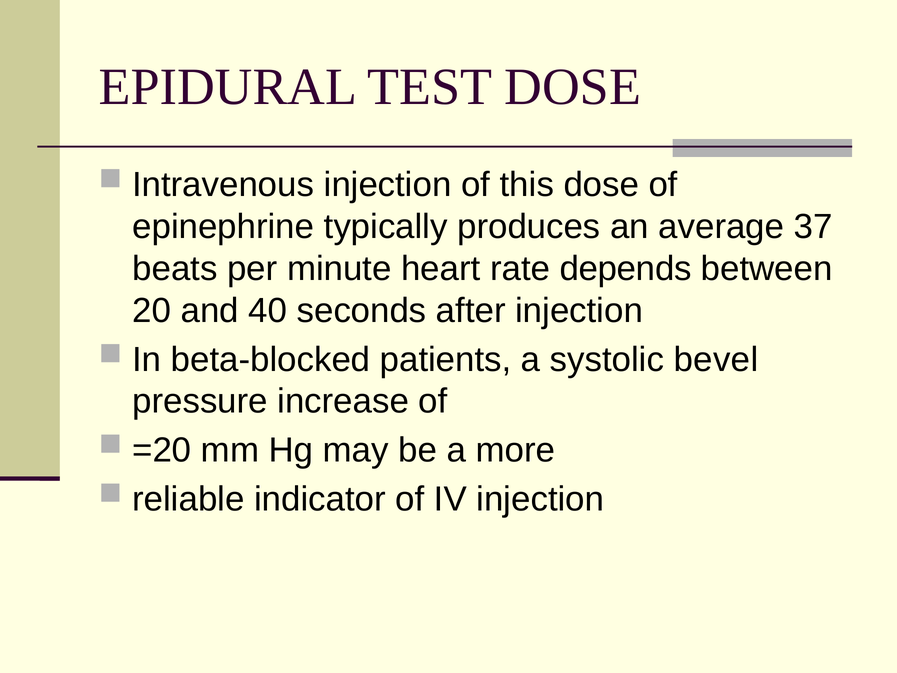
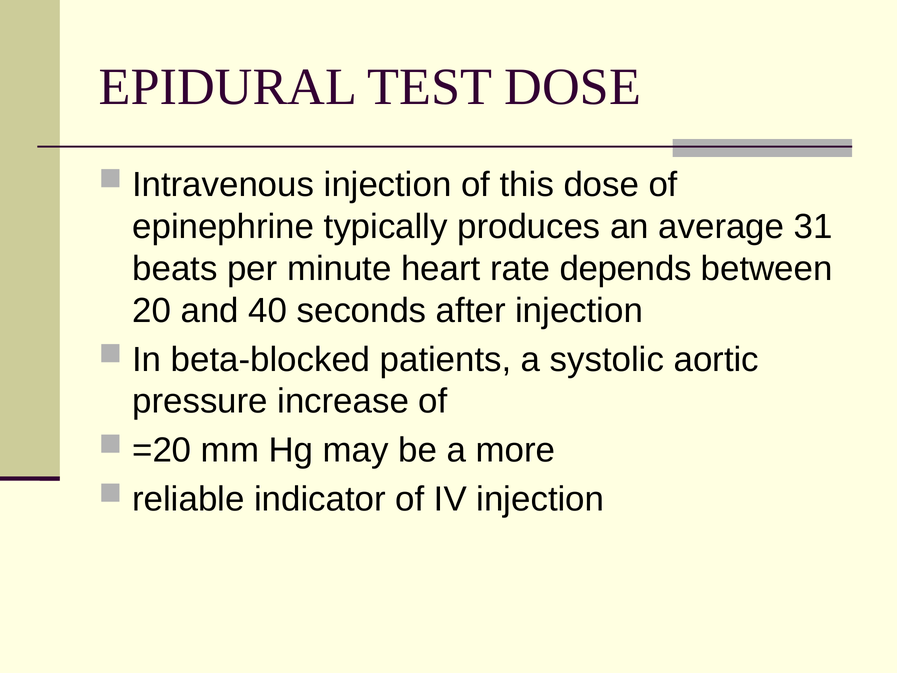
37: 37 -> 31
bevel: bevel -> aortic
